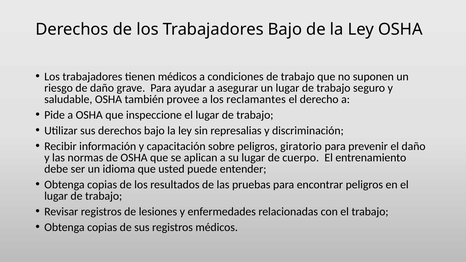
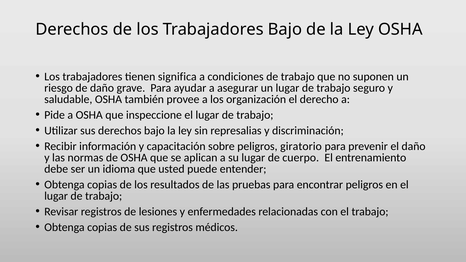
tienen médicos: médicos -> significa
reclamantes: reclamantes -> organización
